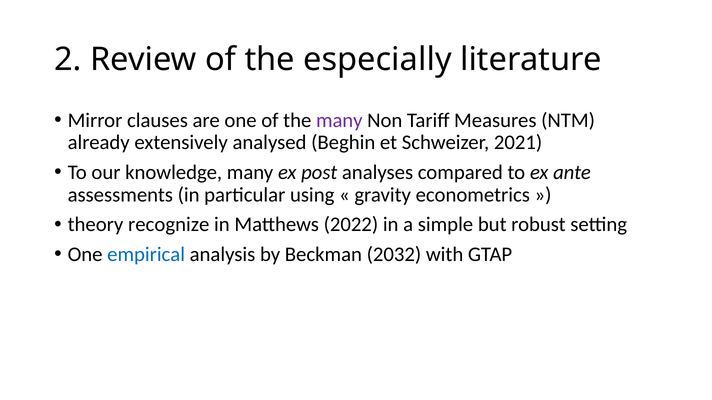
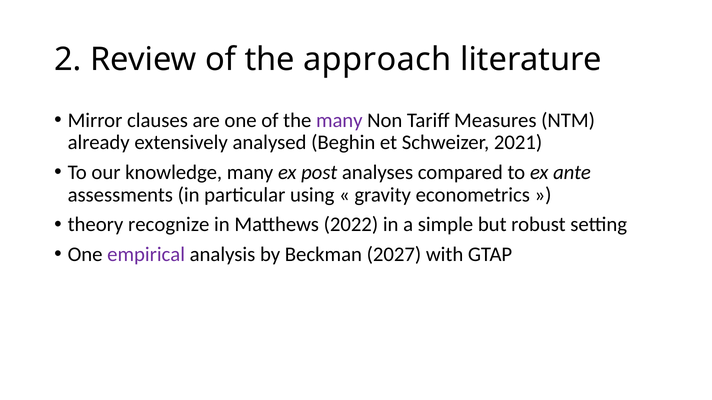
especially: especially -> approach
empirical colour: blue -> purple
2032: 2032 -> 2027
